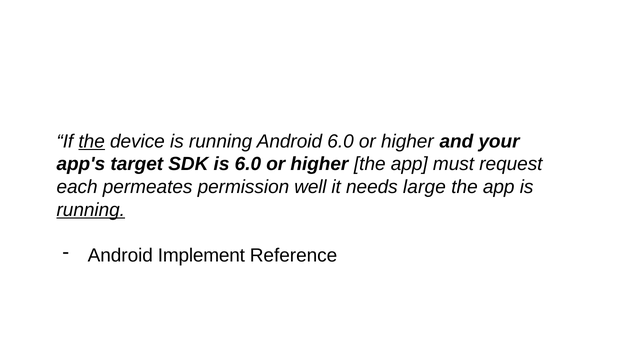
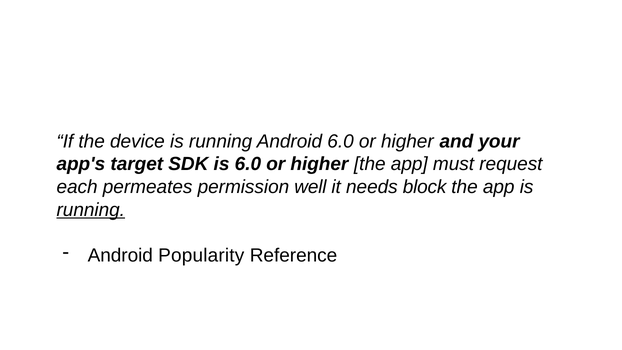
the at (92, 141) underline: present -> none
large: large -> block
Implement: Implement -> Popularity
